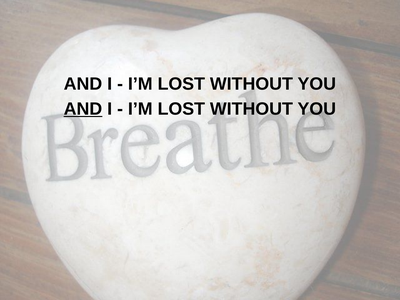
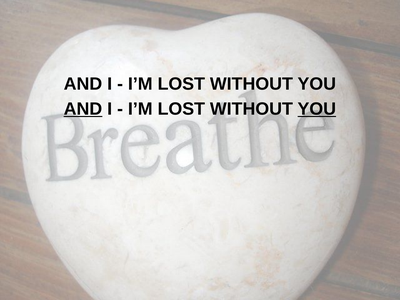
YOU at (317, 109) underline: none -> present
